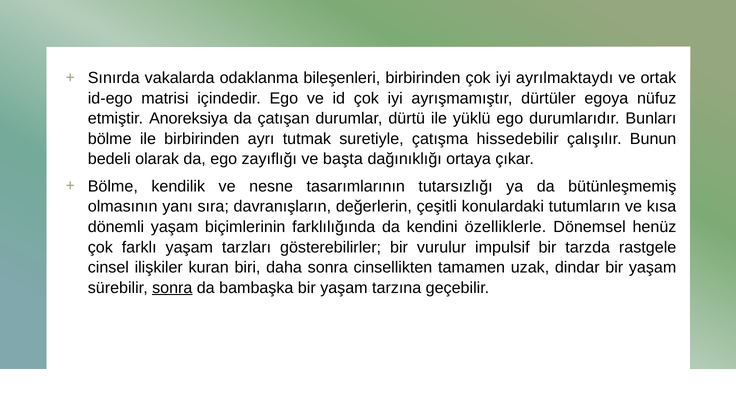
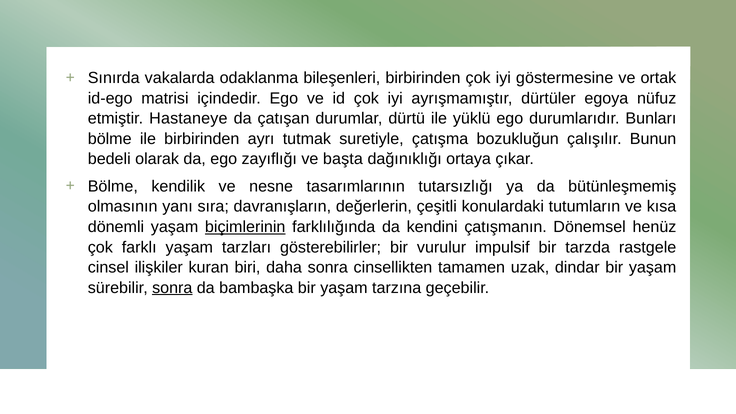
ayrılmaktaydı: ayrılmaktaydı -> göstermesine
Anoreksiya: Anoreksiya -> Hastaneye
hissedebilir: hissedebilir -> bozukluğun
biçimlerinin underline: none -> present
özelliklerle: özelliklerle -> çatışmanın
